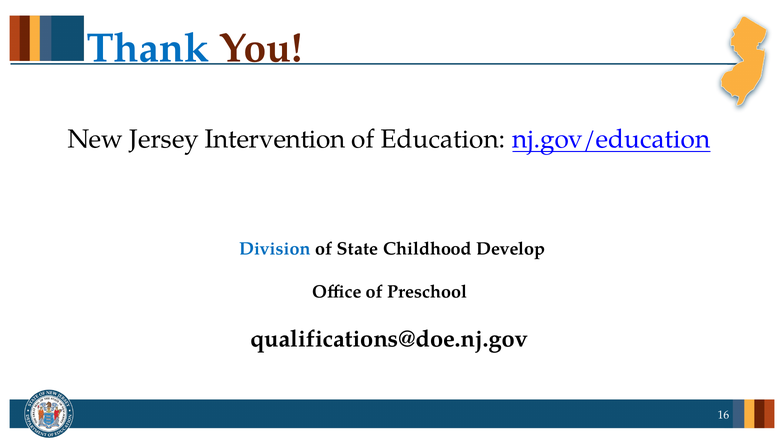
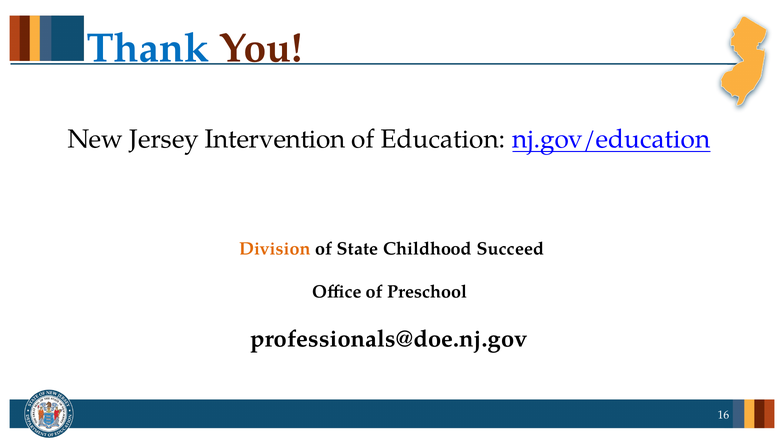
Division colour: blue -> orange
Develop: Develop -> Succeed
qualifications@doe.nj.gov: qualifications@doe.nj.gov -> professionals@doe.nj.gov
